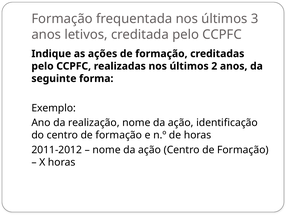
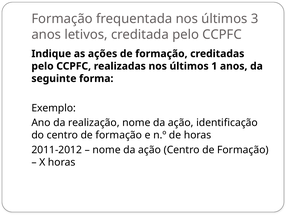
2: 2 -> 1
